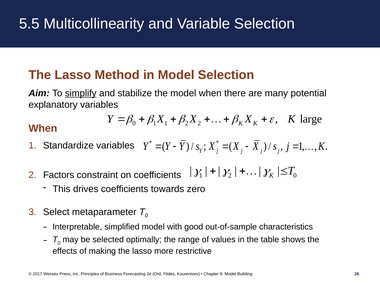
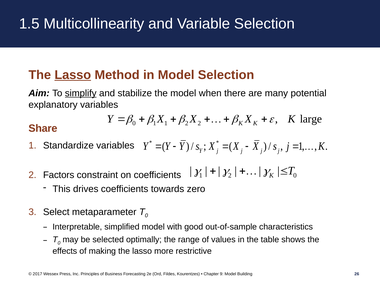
5.5: 5.5 -> 1.5
Lasso at (73, 75) underline: none -> present
When at (43, 128): When -> Share
